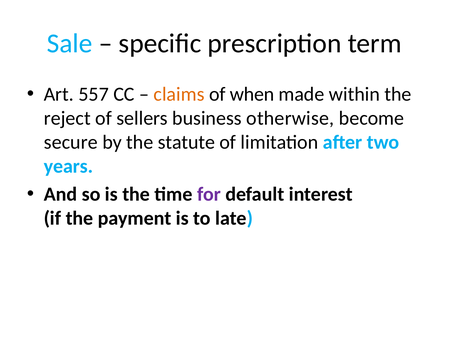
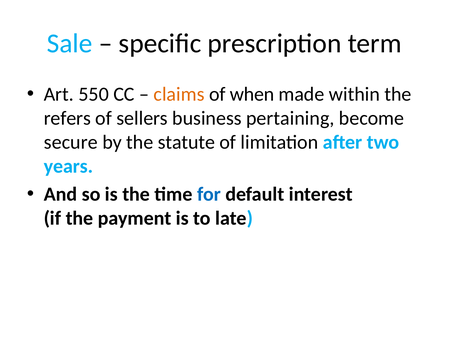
557: 557 -> 550
reject: reject -> refers
otherwise: otherwise -> pertaining
for colour: purple -> blue
